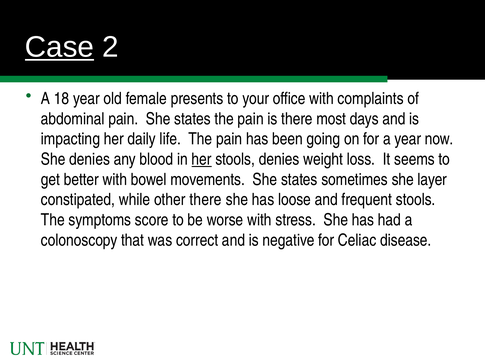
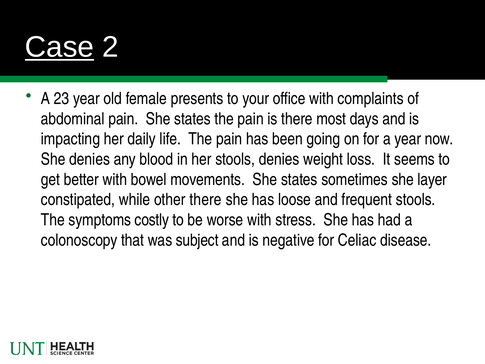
18: 18 -> 23
her at (202, 159) underline: present -> none
score: score -> costly
correct: correct -> subject
